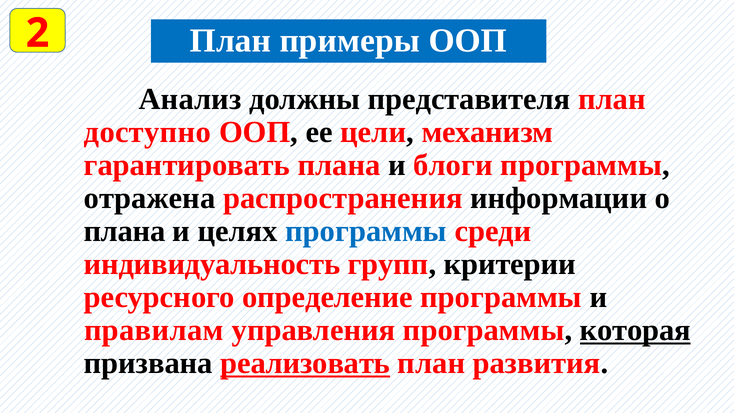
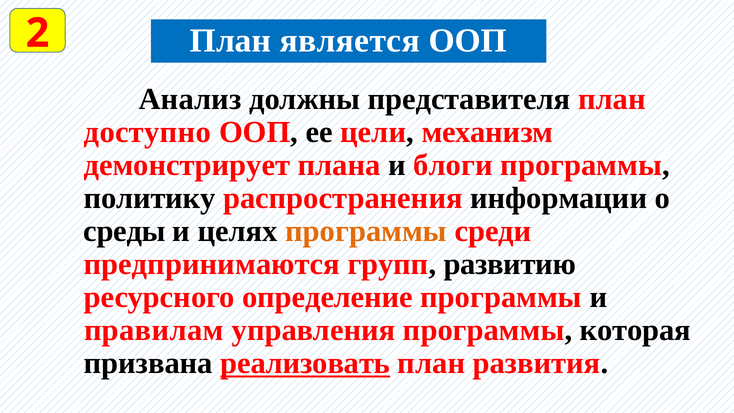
примеры: примеры -> является
гарантировать: гарантировать -> демонстрирует
отражена: отражена -> политику
плана at (124, 231): плана -> среды
программы at (366, 231) colour: blue -> orange
индивидуальность: индивидуальность -> предпринимаются
критерии: критерии -> развитию
которая underline: present -> none
